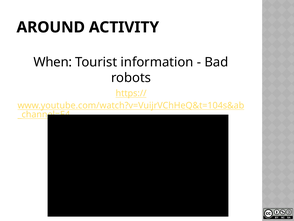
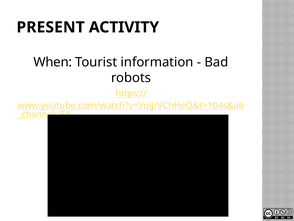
AROUND: AROUND -> PRESENT
